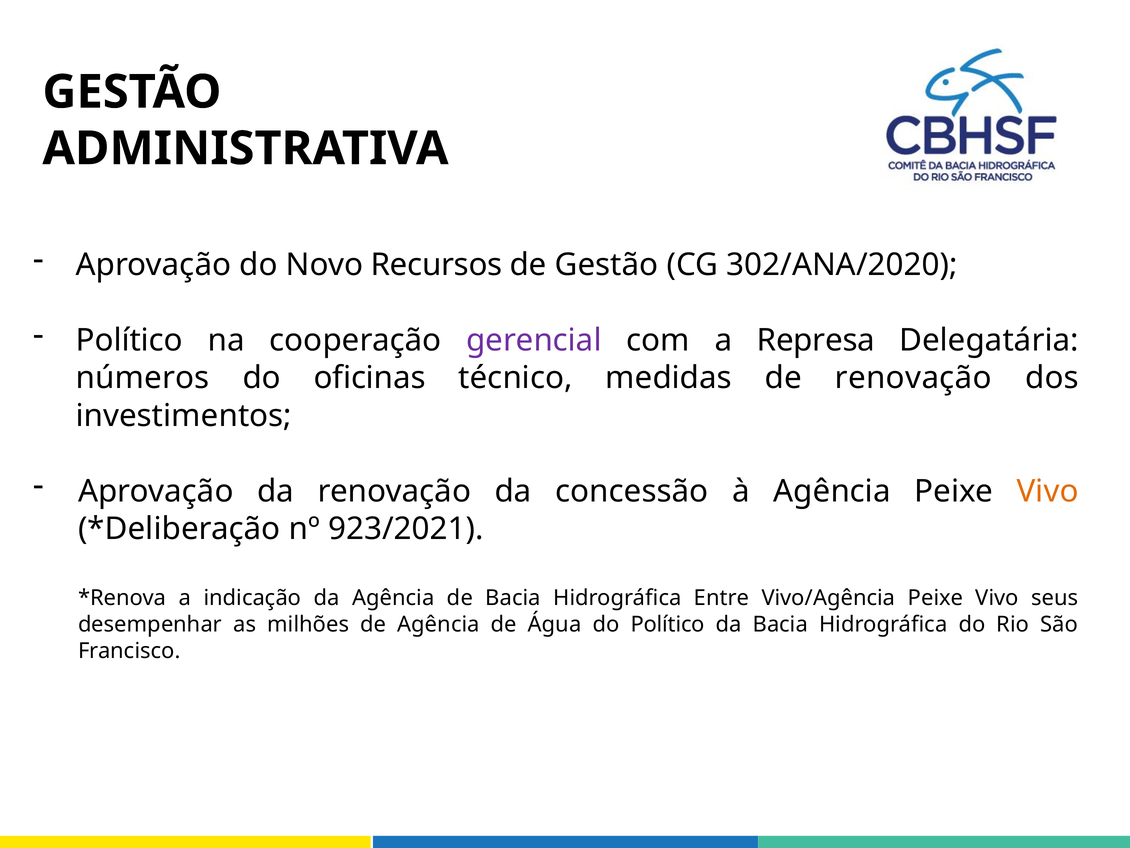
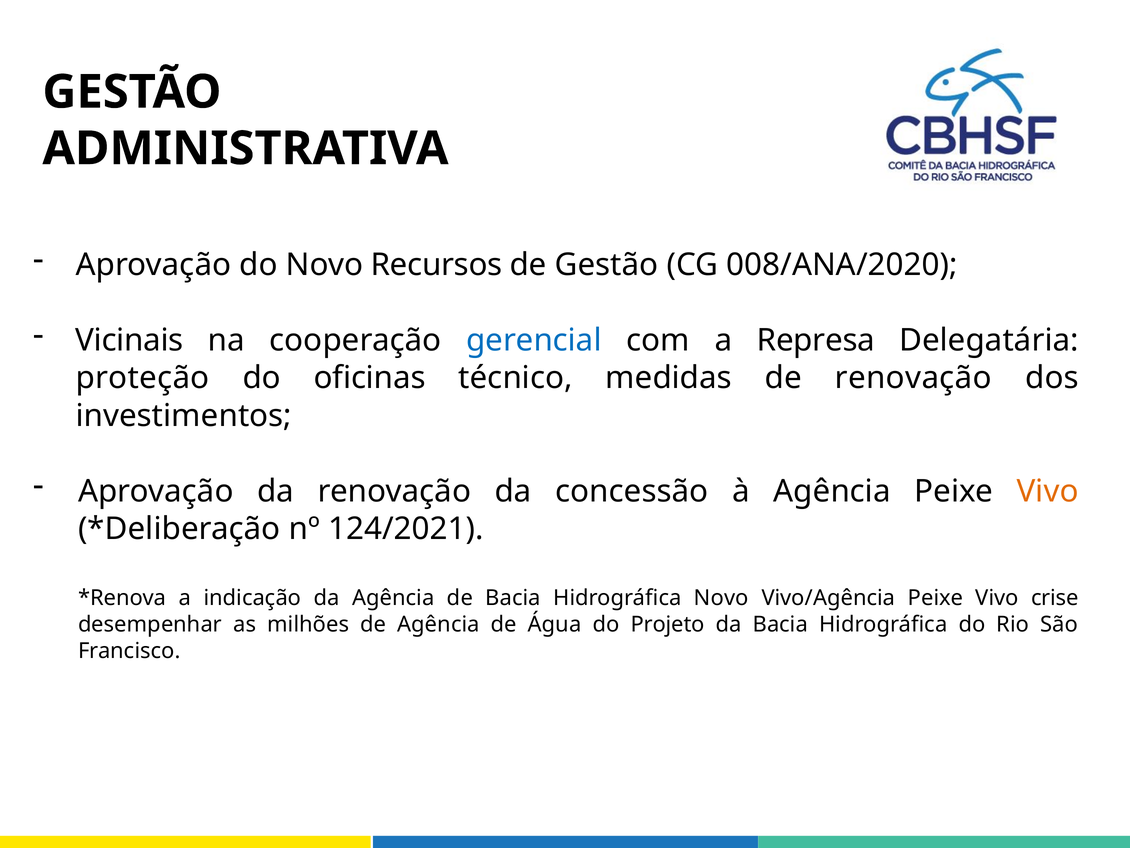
302/ANA/2020: 302/ANA/2020 -> 008/ANA/2020
Político at (129, 340): Político -> Vicinais
gerencial colour: purple -> blue
números: números -> proteção
923/2021: 923/2021 -> 124/2021
Hidrográfica Entre: Entre -> Novo
seus: seus -> crise
do Político: Político -> Projeto
